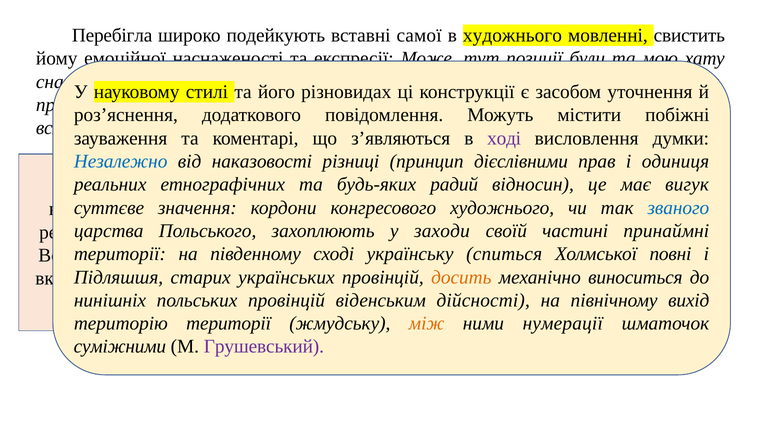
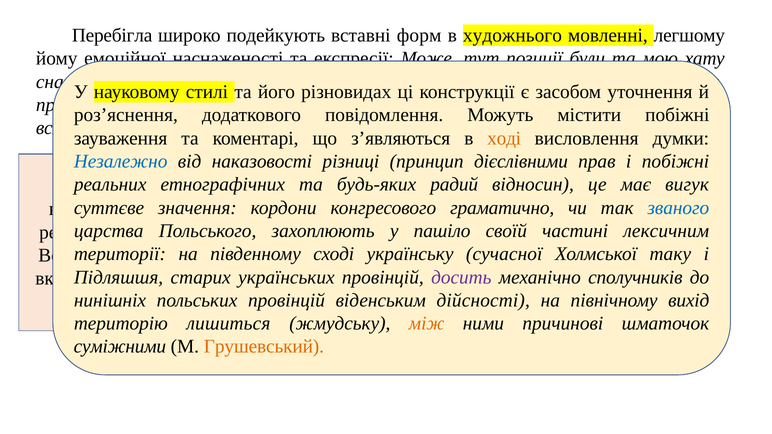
самої: самої -> форм
свистить: свистить -> легшому
ході colour: purple -> orange
і одиниця: одиниця -> побіжні
художнього at (502, 208): художнього -> граматично
заходи: заходи -> пашіло
принаймні: принаймні -> лексичним
спиться: спиться -> сучасної
повні: повні -> таку
досить colour: orange -> purple
виноситься: виноситься -> сполучників
територію території: території -> лишиться
нумерації: нумерації -> причинові
Грушевський colour: purple -> orange
